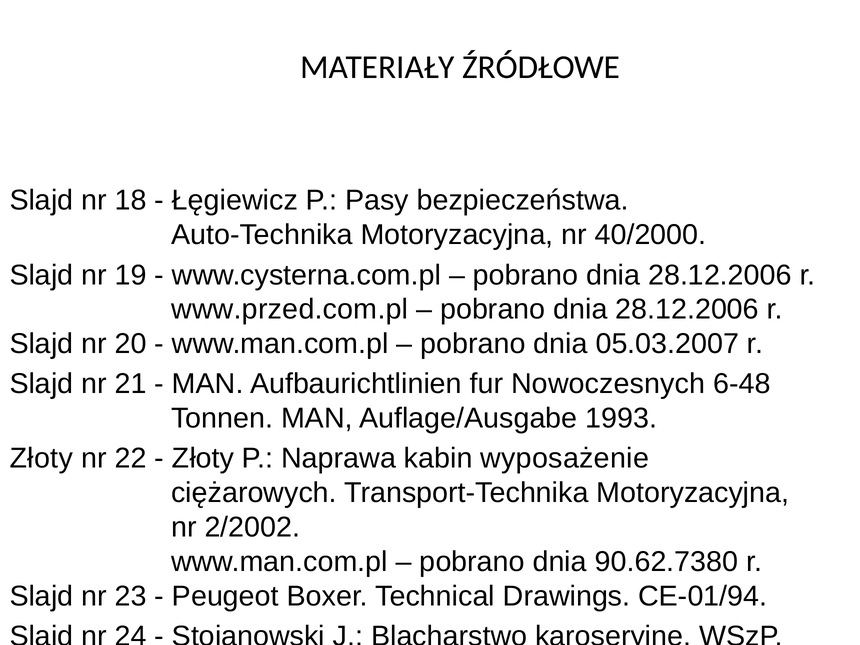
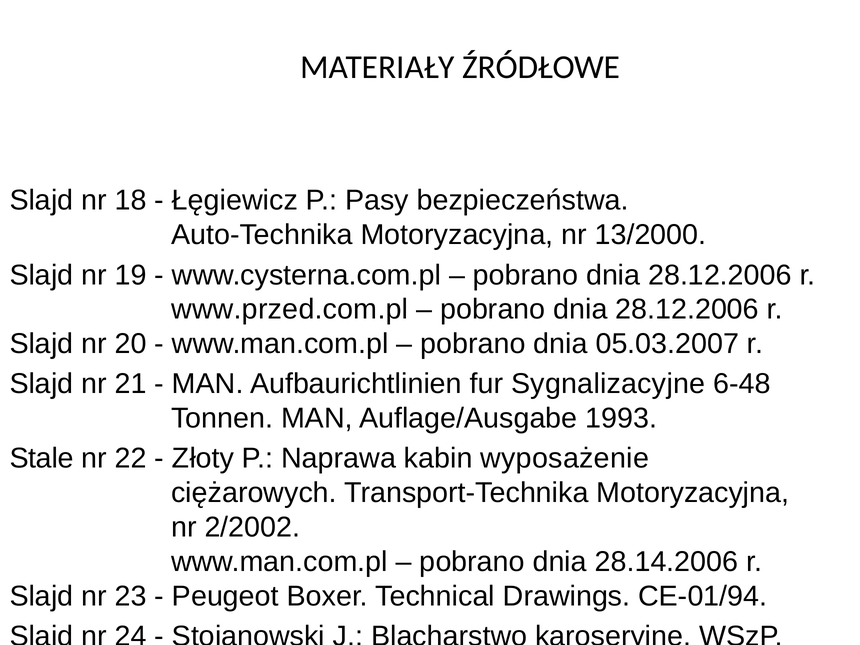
40/2000: 40/2000 -> 13/2000
Nowoczesnych: Nowoczesnych -> Sygnalizacyjne
Złoty at (41, 458): Złoty -> Stale
90.62.7380: 90.62.7380 -> 28.14.2006
